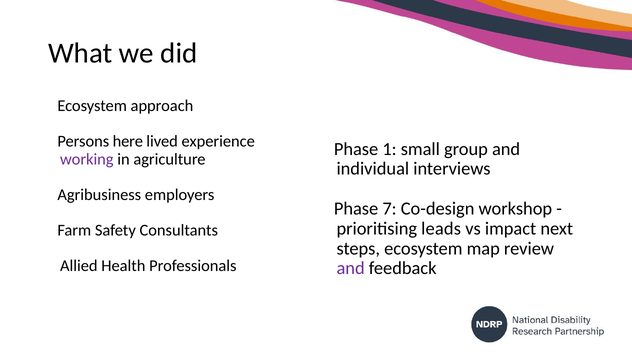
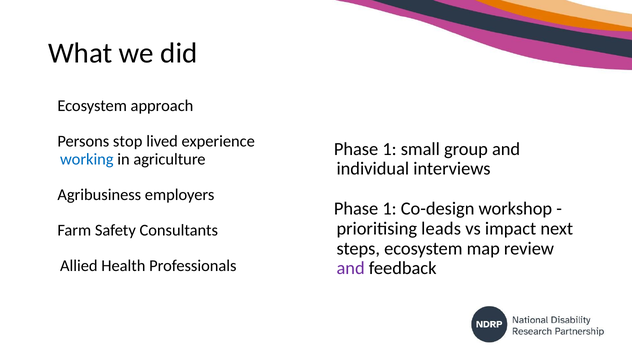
here: here -> stop
working colour: purple -> blue
7 at (390, 208): 7 -> 1
